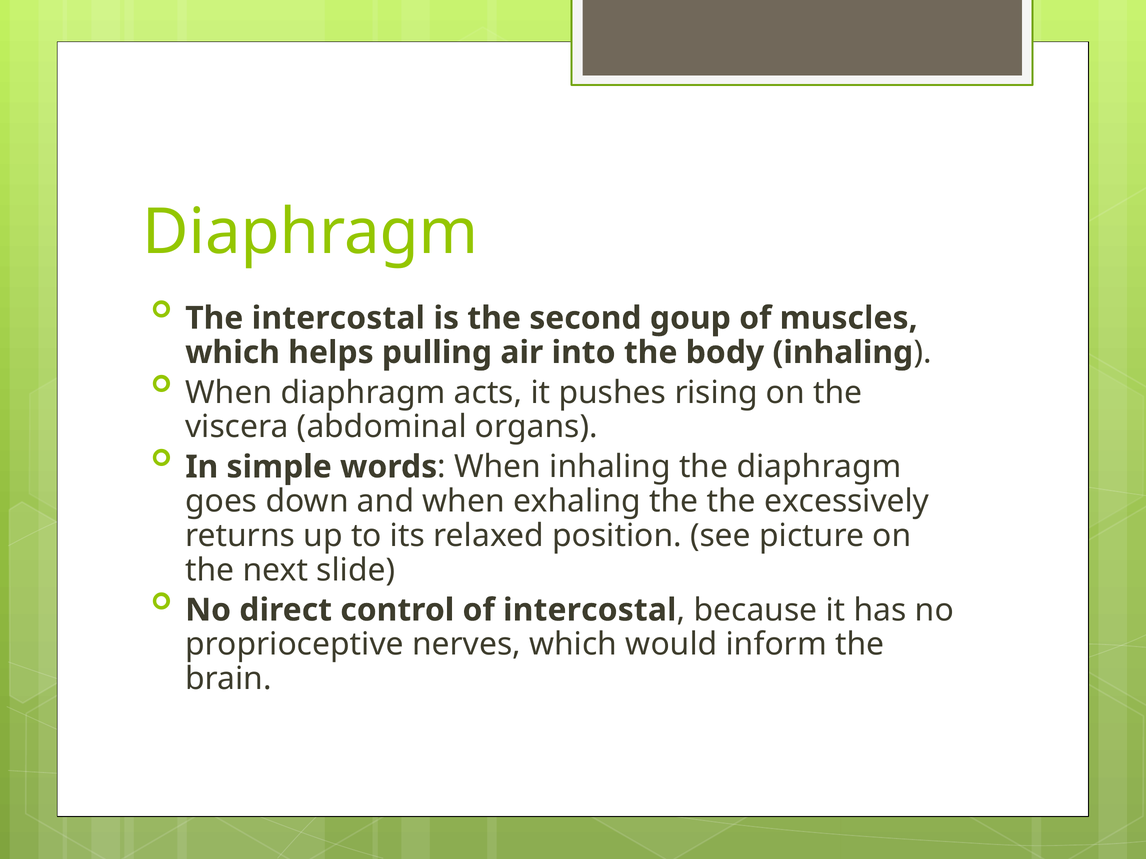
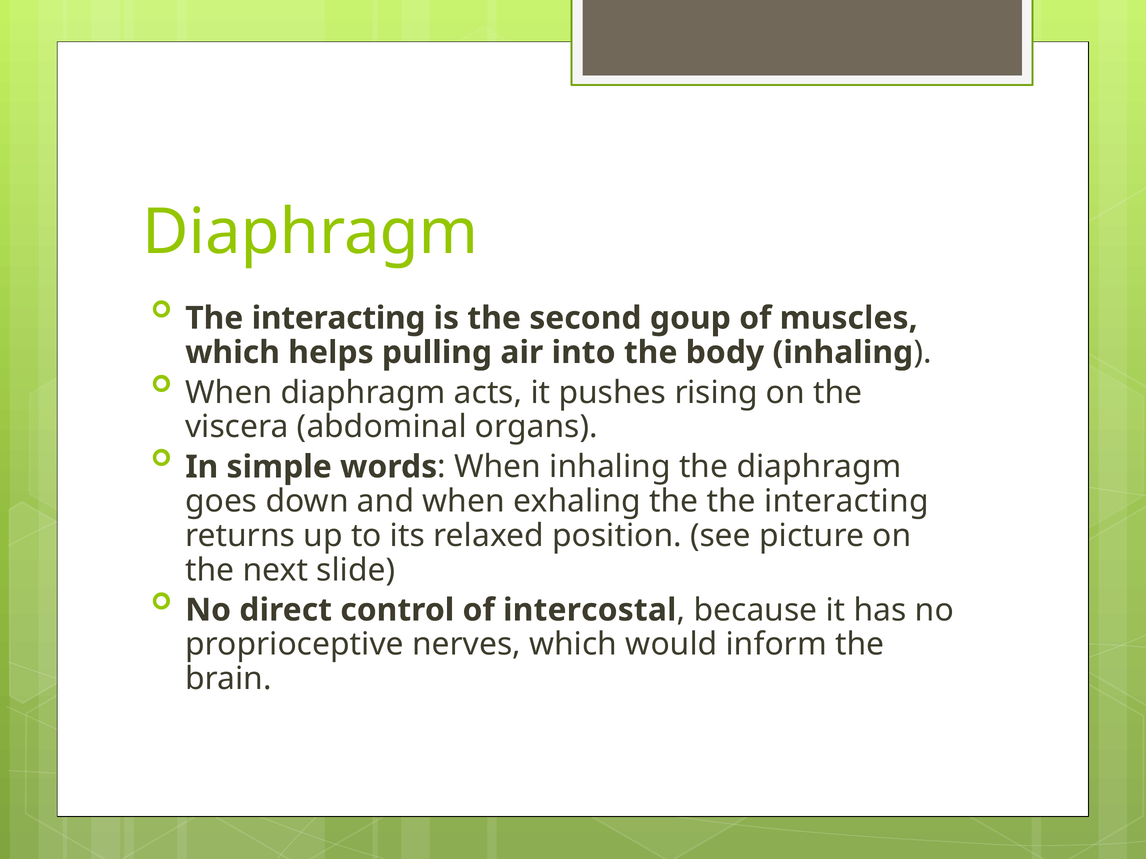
intercostal at (338, 318): intercostal -> interacting
the the excessively: excessively -> interacting
